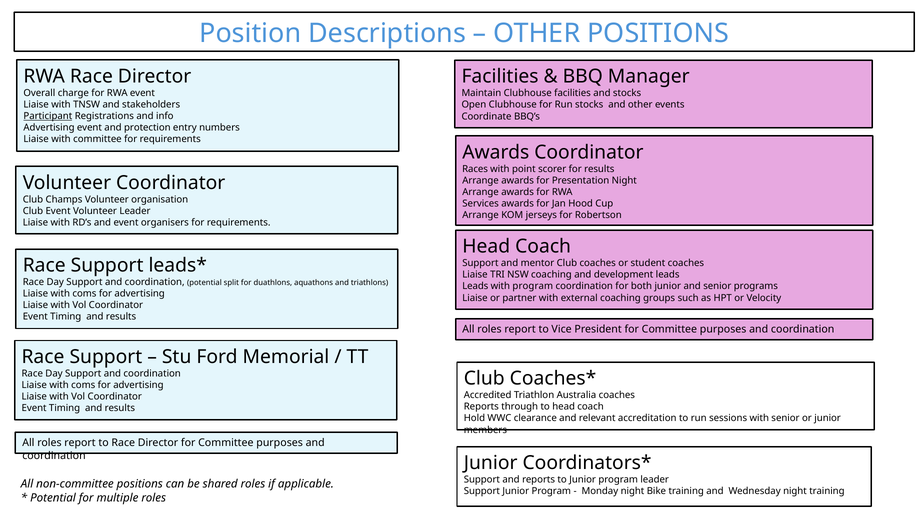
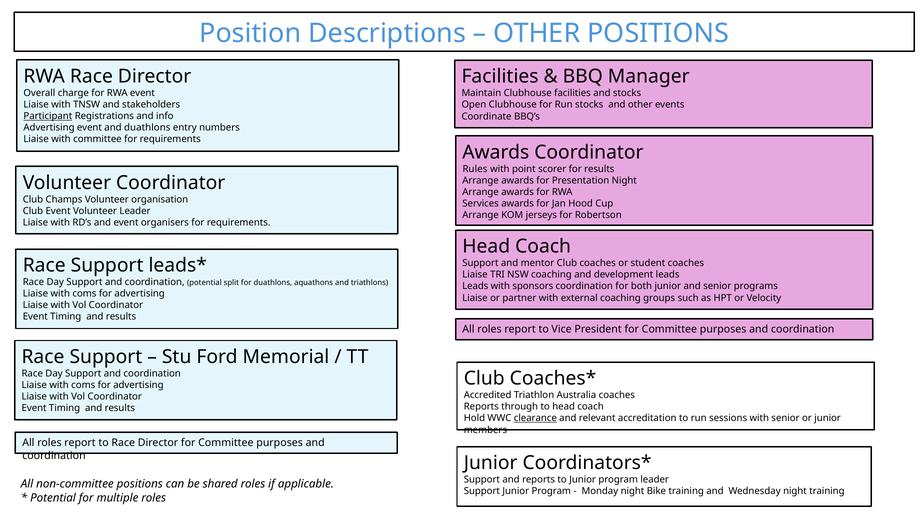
and protection: protection -> duathlons
Races: Races -> Rules
with program: program -> sponsors
clearance underline: none -> present
